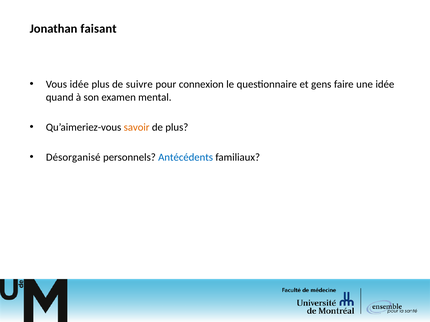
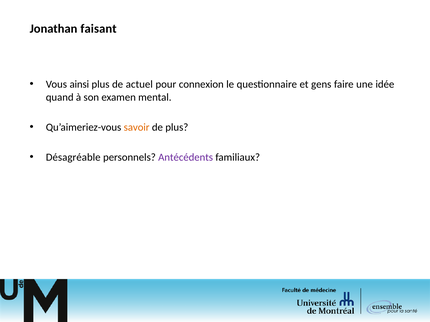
Vous idée: idée -> ainsi
suivre: suivre -> actuel
Désorganisé: Désorganisé -> Désagréable
Antécédents colour: blue -> purple
